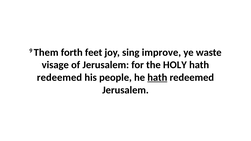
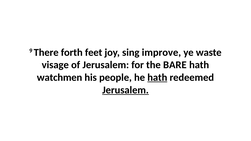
Them: Them -> There
HOLY: HOLY -> BARE
redeemed at (59, 78): redeemed -> watchmen
Jerusalem at (125, 90) underline: none -> present
